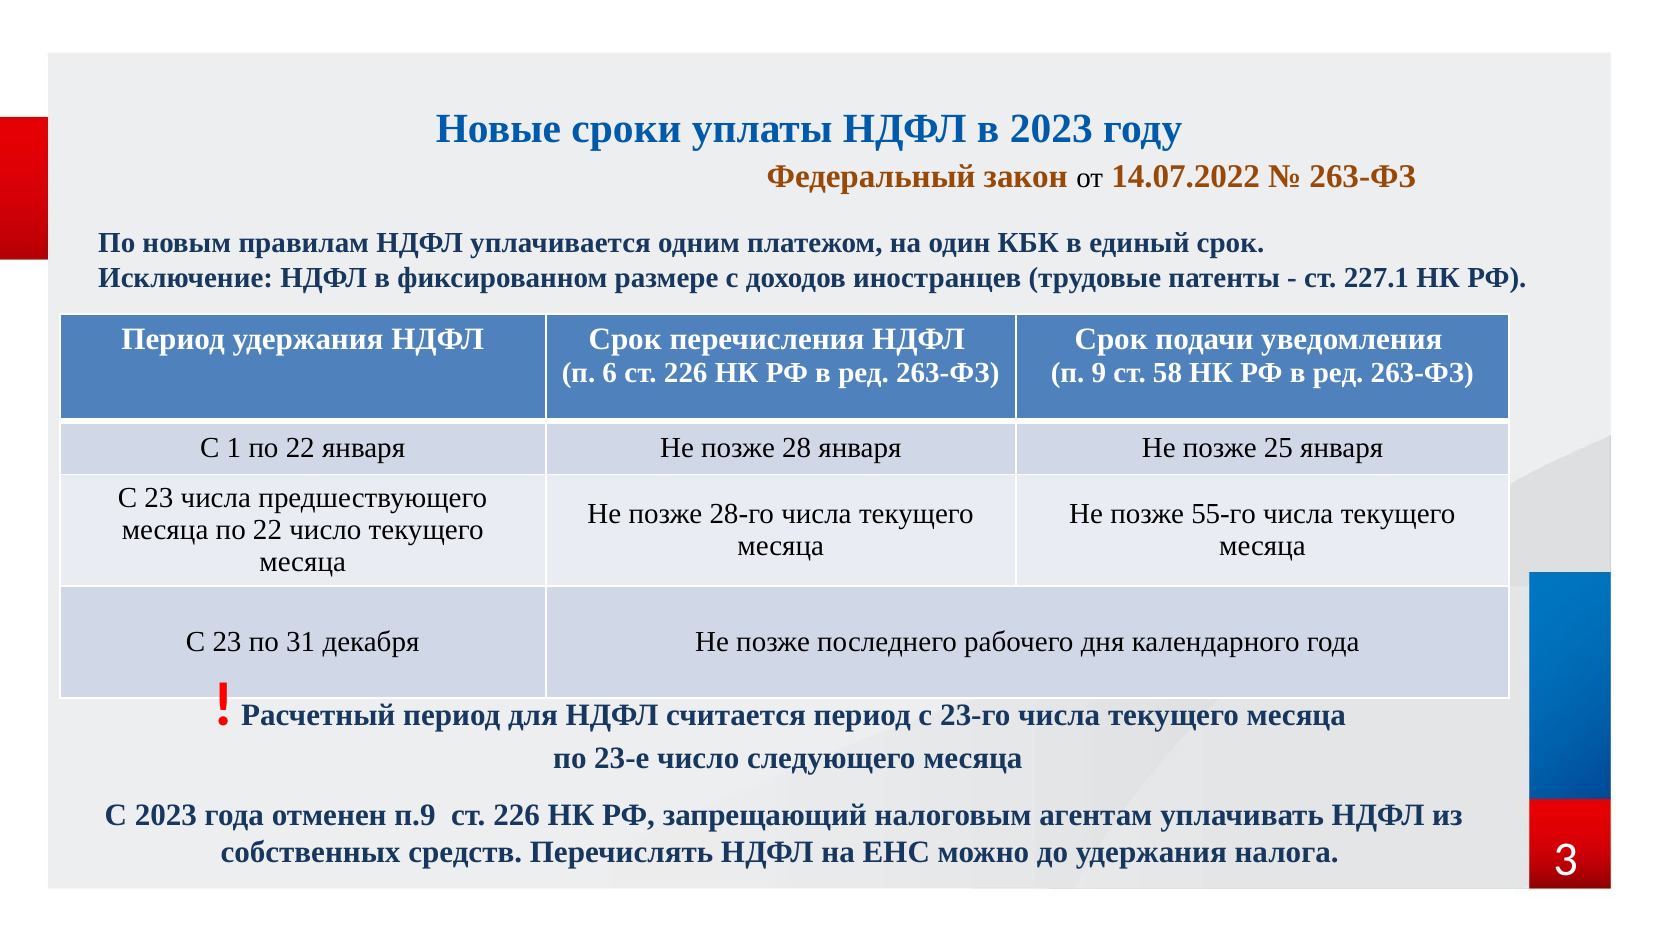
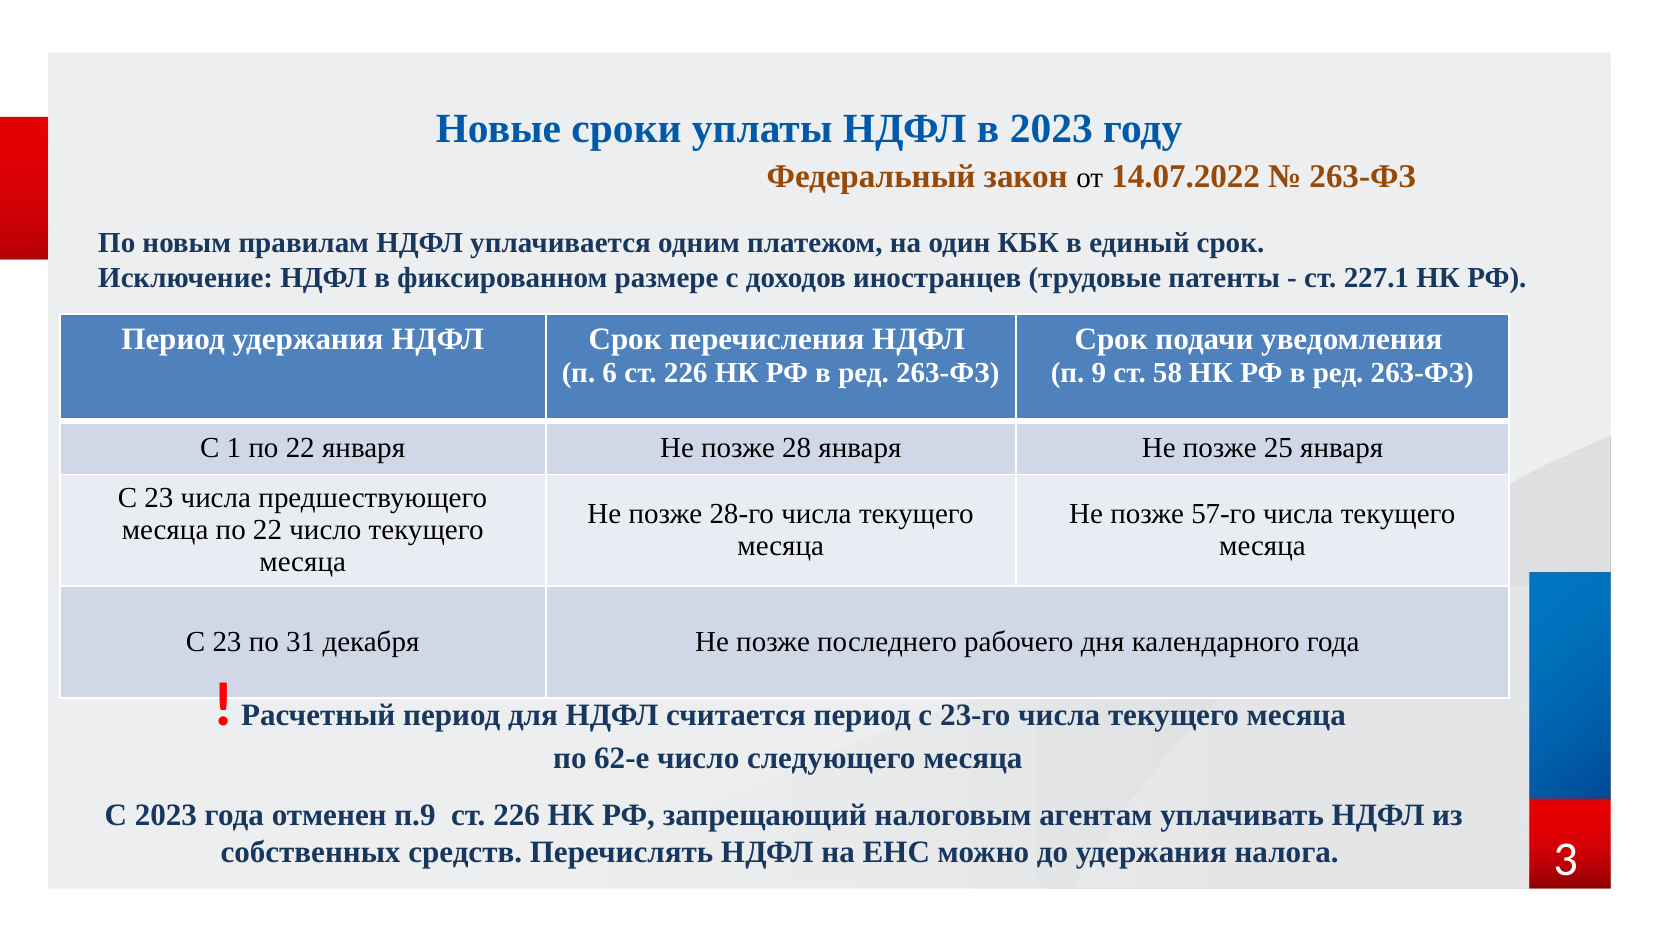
55-го: 55-го -> 57-го
23-е: 23-е -> 62-е
